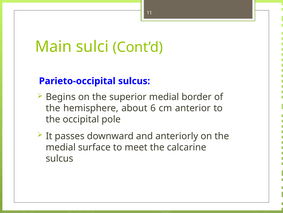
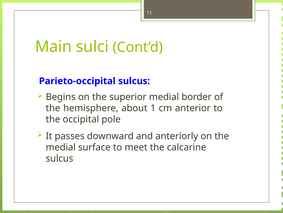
6: 6 -> 1
